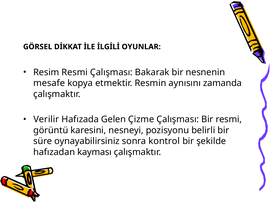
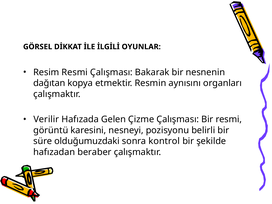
mesafe: mesafe -> dağıtan
zamanda: zamanda -> organları
oynayabilirsiniz: oynayabilirsiniz -> olduğumuzdaki
kayması: kayması -> beraber
